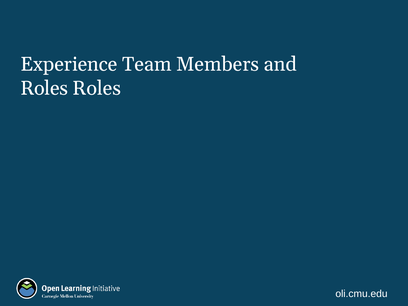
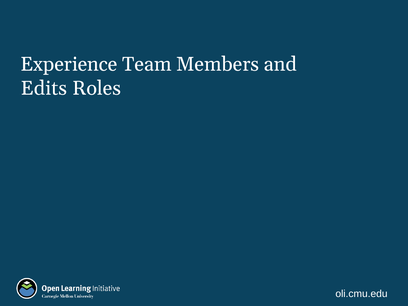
Roles at (44, 88): Roles -> Edits
